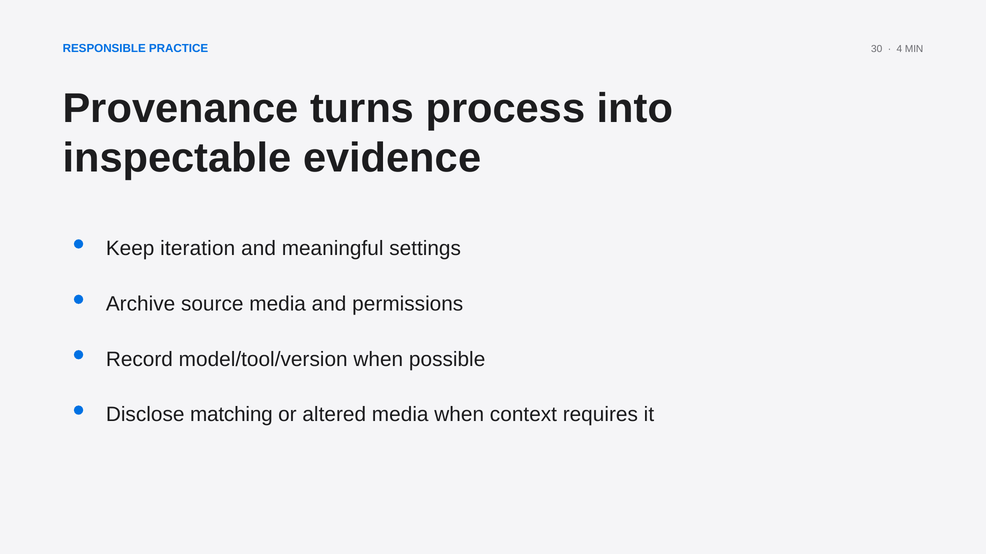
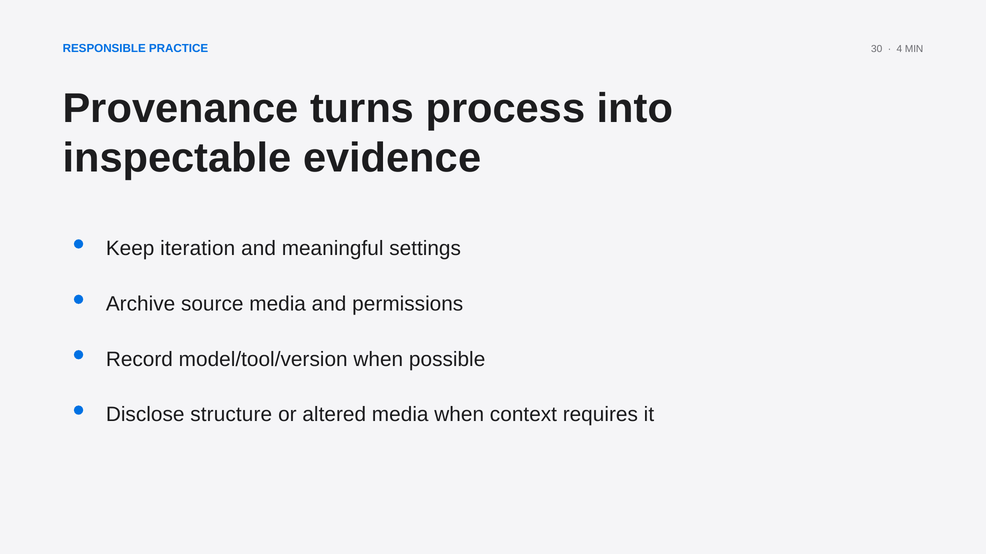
matching: matching -> structure
